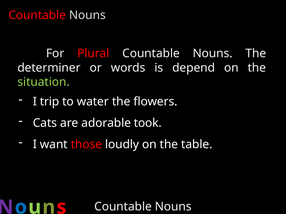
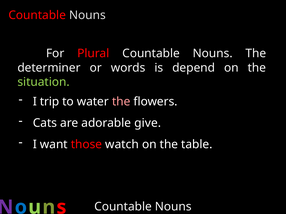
the at (121, 102) colour: white -> pink
took: took -> give
loudly: loudly -> watch
